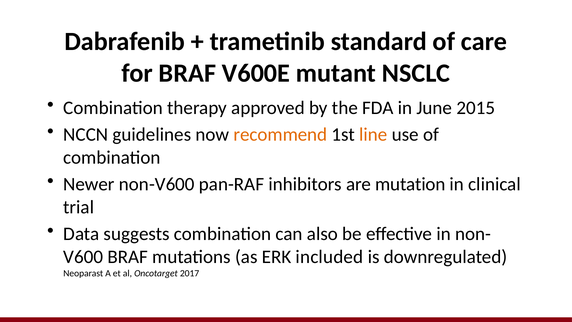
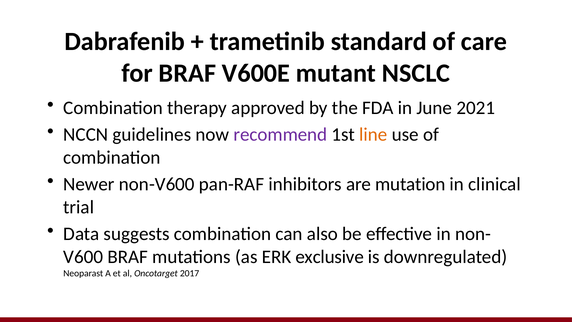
2015: 2015 -> 2021
recommend colour: orange -> purple
included: included -> exclusive
